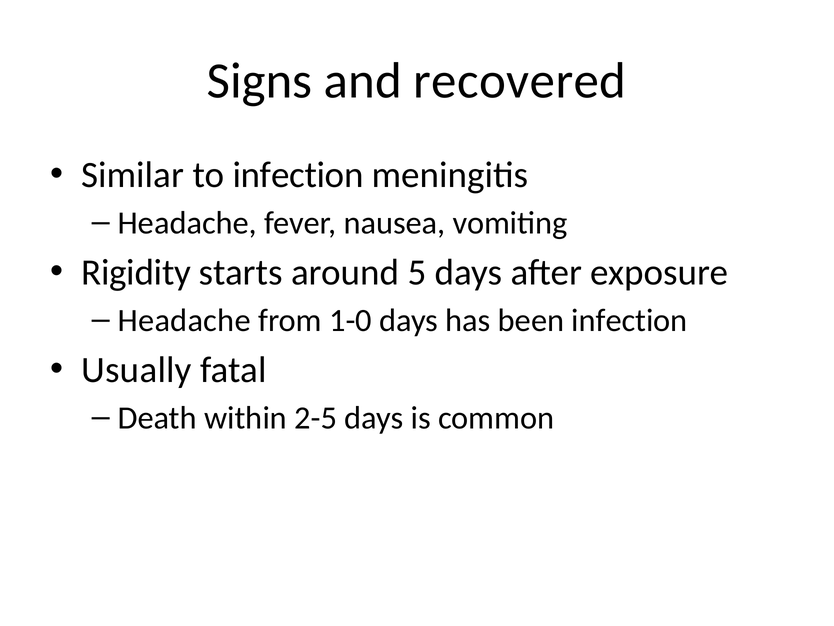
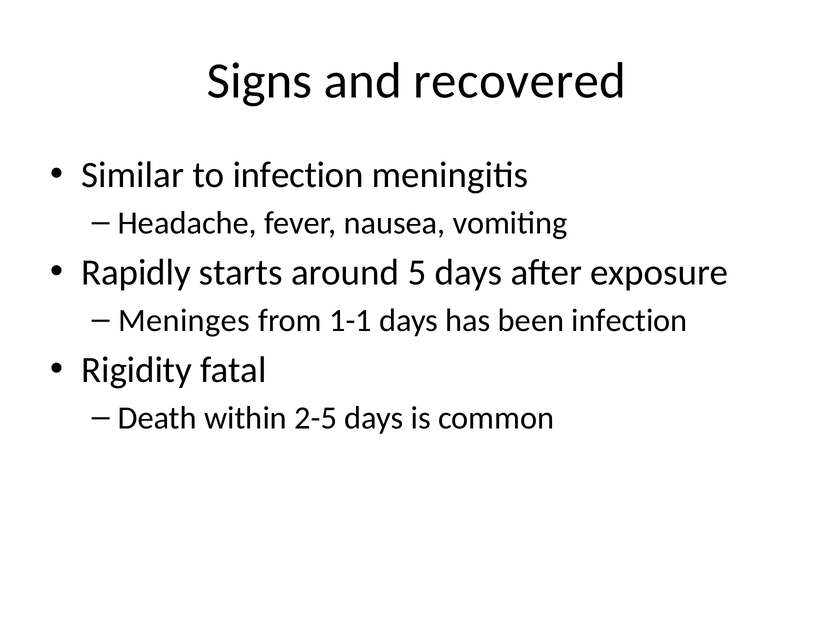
Rigidity: Rigidity -> Rapidly
Headache at (184, 320): Headache -> Meninges
1-0: 1-0 -> 1-1
Usually: Usually -> Rigidity
